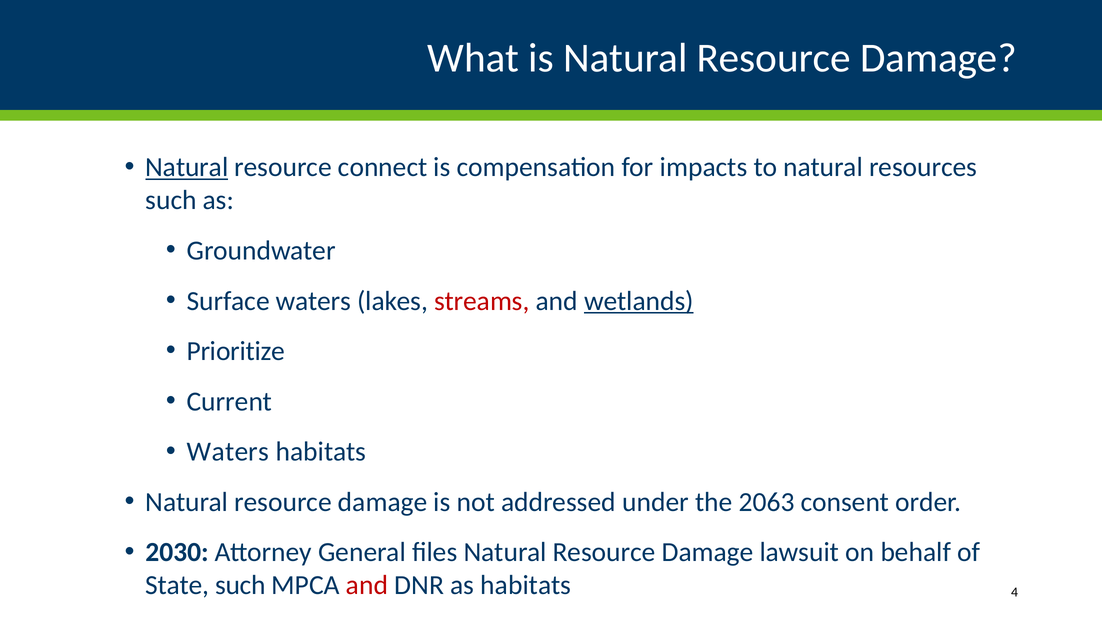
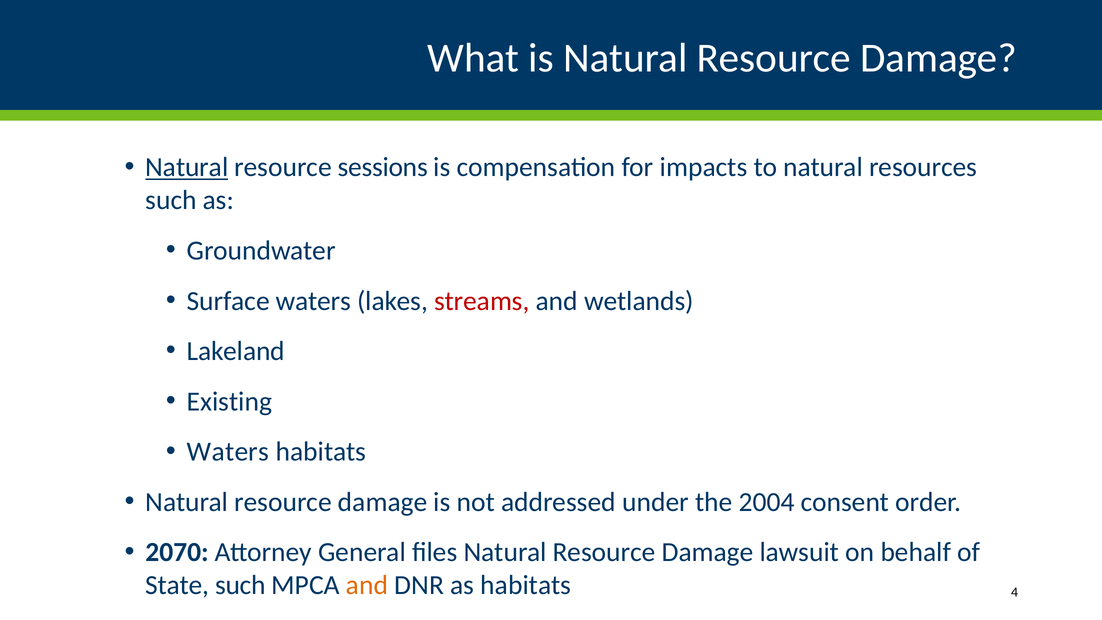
connect: connect -> sessions
wetlands underline: present -> none
Prioritize: Prioritize -> Lakeland
Current: Current -> Existing
2063: 2063 -> 2004
2030: 2030 -> 2070
and at (367, 585) colour: red -> orange
